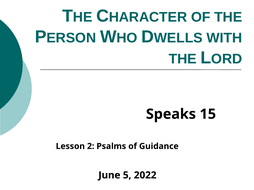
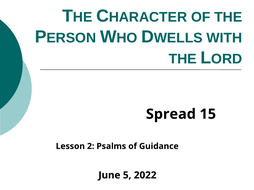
Speaks: Speaks -> Spread
